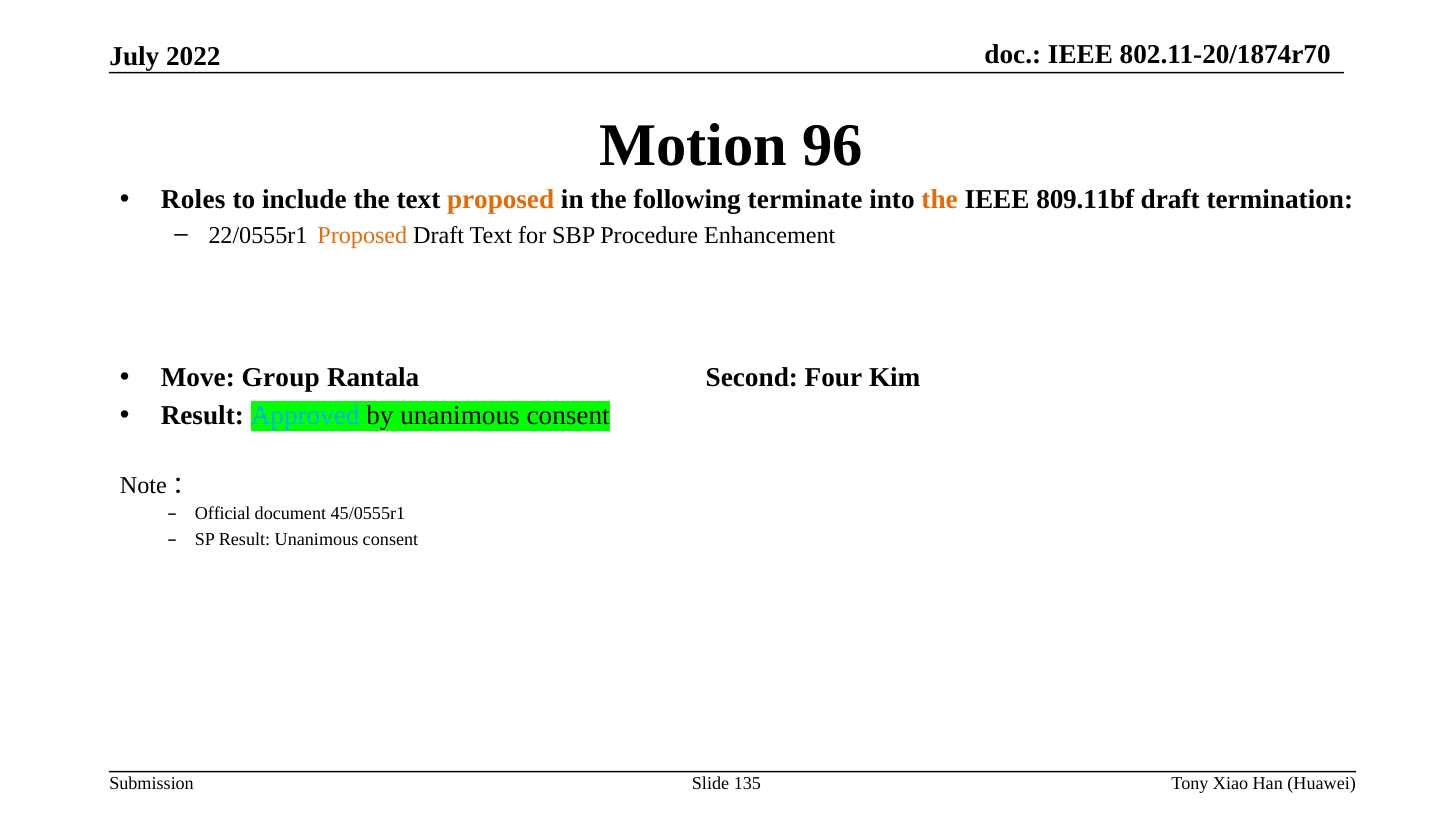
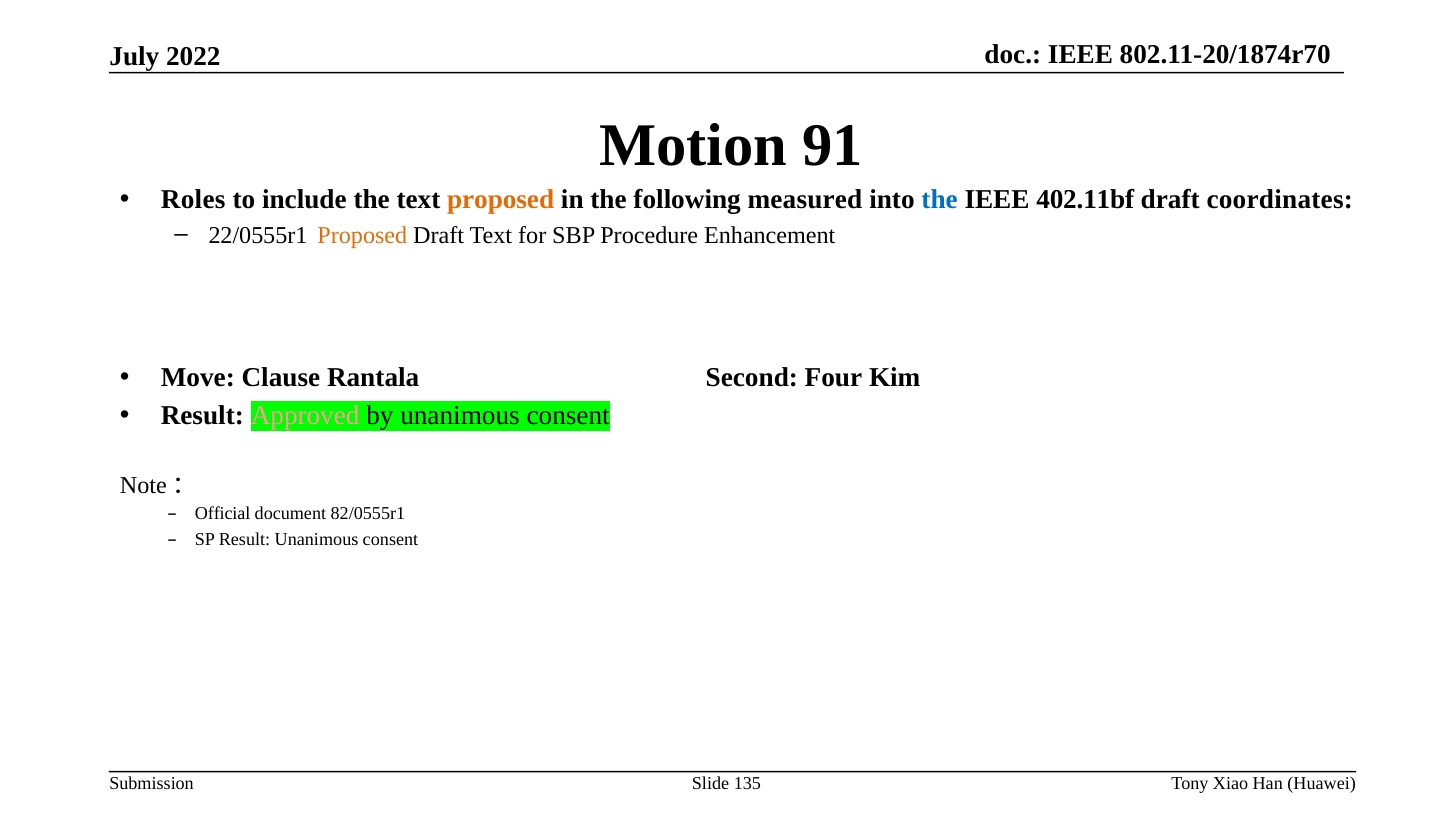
96: 96 -> 91
terminate: terminate -> measured
the at (940, 200) colour: orange -> blue
809.11bf: 809.11bf -> 402.11bf
termination: termination -> coordinates
Group: Group -> Clause
Approved colour: light blue -> pink
45/0555r1: 45/0555r1 -> 82/0555r1
